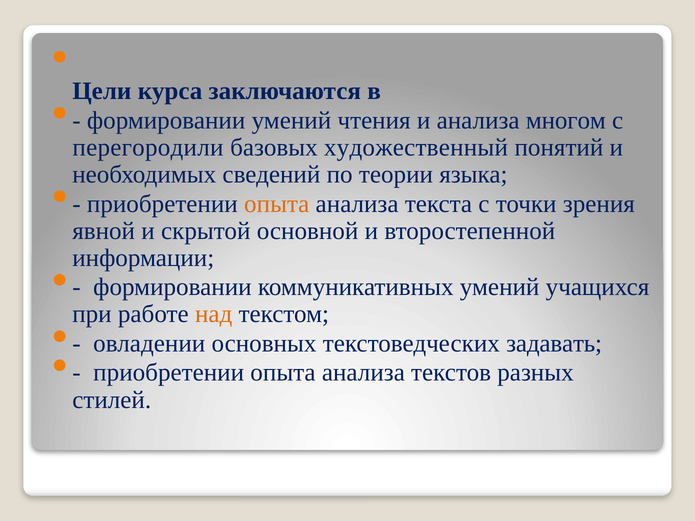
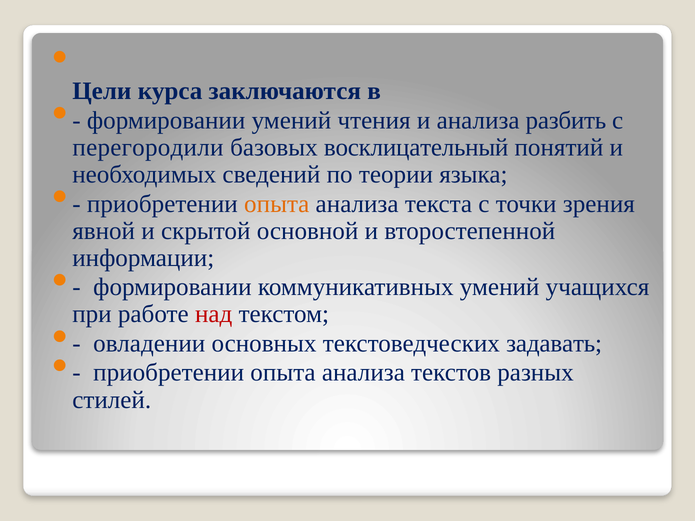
многом: многом -> разбить
художественный: художественный -> восклицательный
над colour: orange -> red
